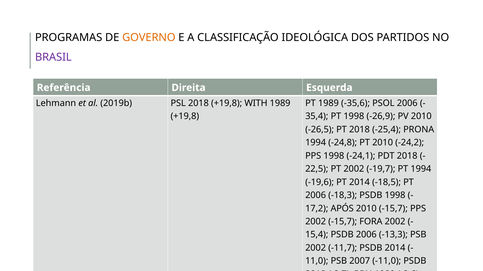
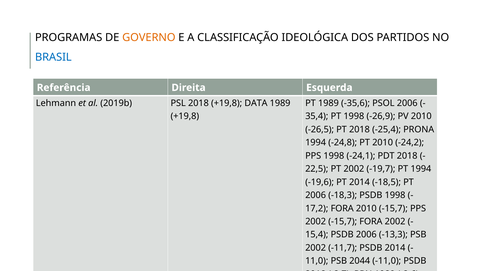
BRASIL colour: purple -> blue
WITH: WITH -> DATA
APÓS at (342, 209): APÓS -> FORA
2007: 2007 -> 2044
